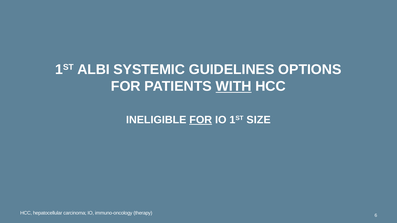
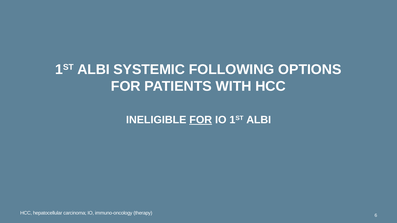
GUIDELINES: GUIDELINES -> FOLLOWING
WITH underline: present -> none
IO 1ST SIZE: SIZE -> ALBI
